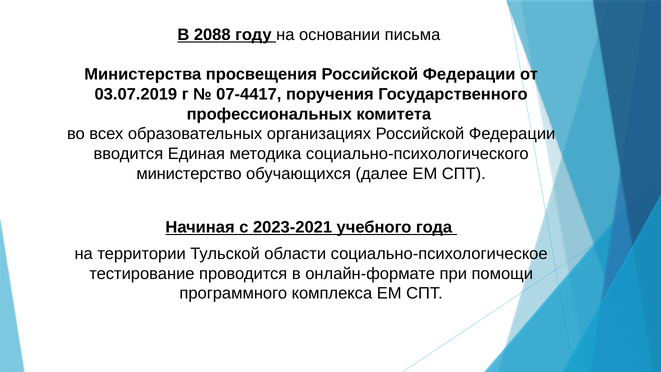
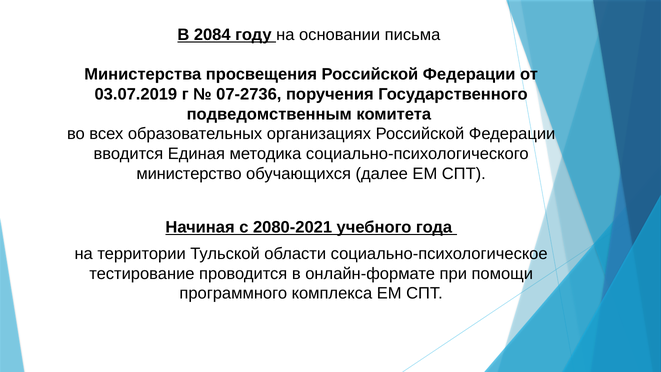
2088: 2088 -> 2084
07-4417: 07-4417 -> 07-2736
профессиональных: профессиональных -> подведомственным
2023-2021: 2023-2021 -> 2080-2021
